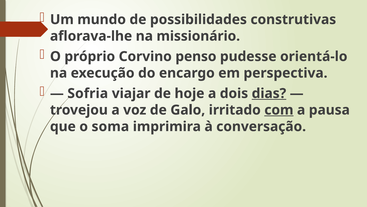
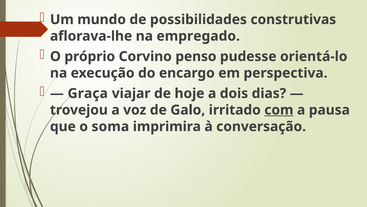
missionário: missionário -> empregado
Sofria: Sofria -> Graça
dias underline: present -> none
